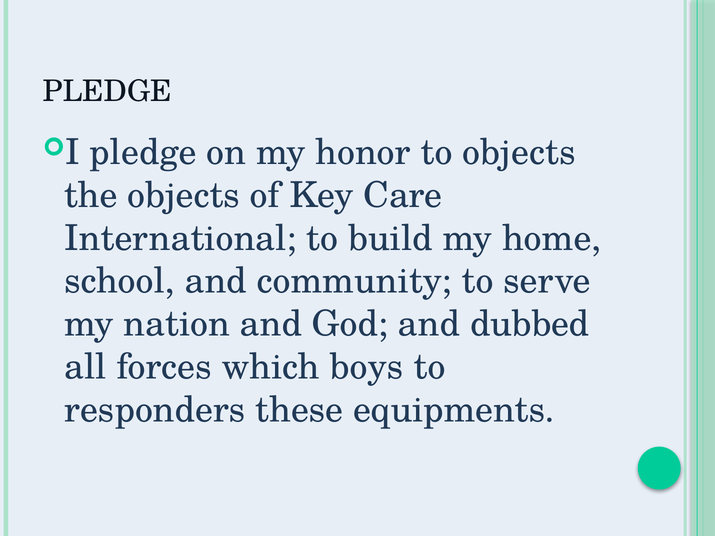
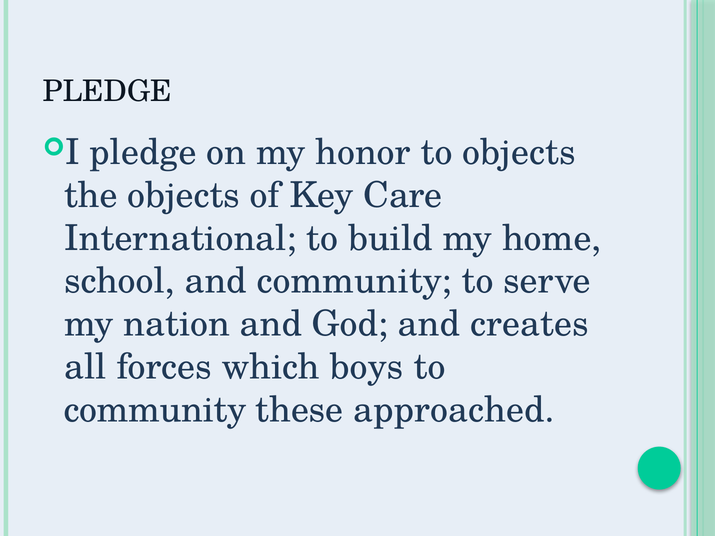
dubbed: dubbed -> creates
responders at (155, 410): responders -> community
equipments: equipments -> approached
